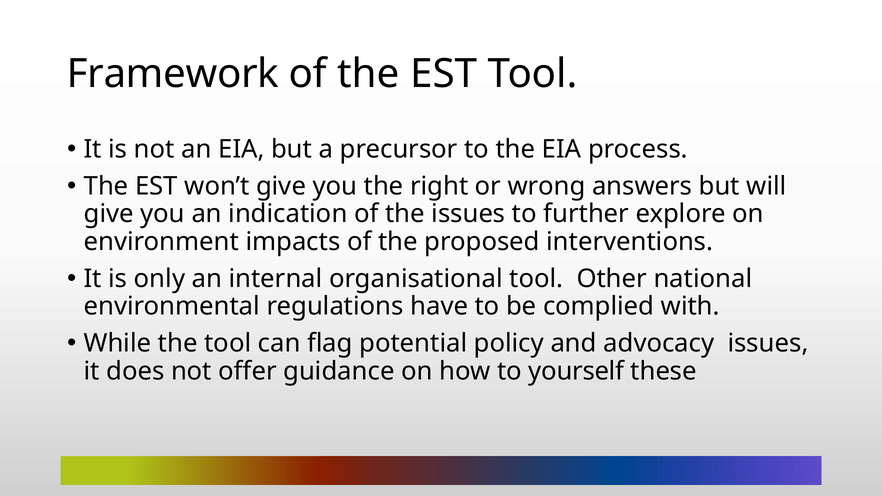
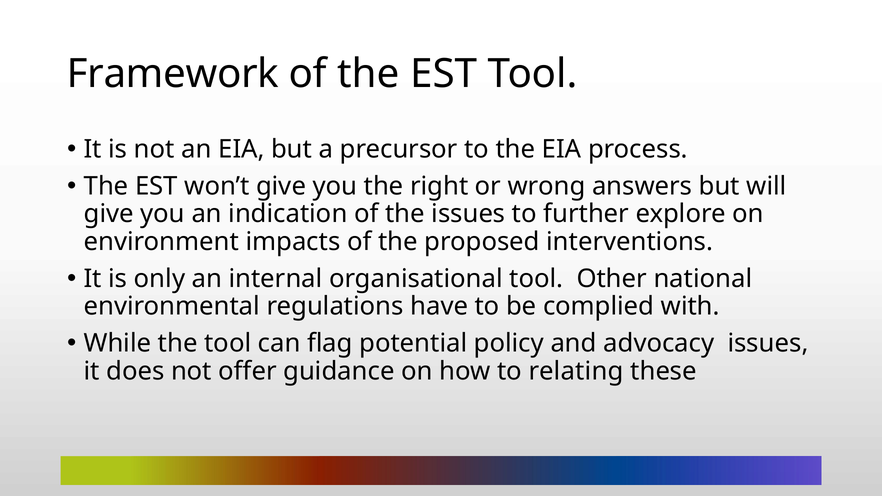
yourself: yourself -> relating
